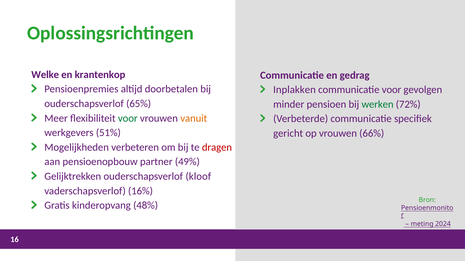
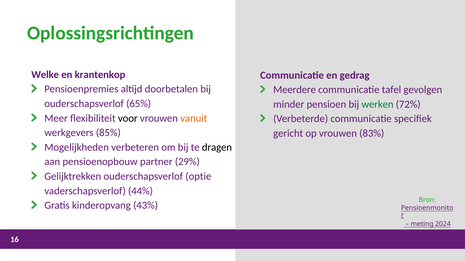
Inplakken: Inplakken -> Meerdere
communicatie voor: voor -> tafel
voor at (128, 118) colour: green -> black
51%: 51% -> 85%
66%: 66% -> 83%
dragen colour: red -> black
49%: 49% -> 29%
kloof: kloof -> optie
16%: 16% -> 44%
48%: 48% -> 43%
